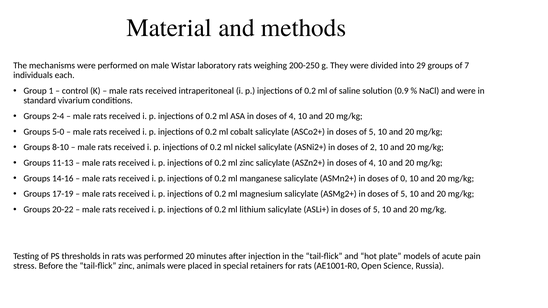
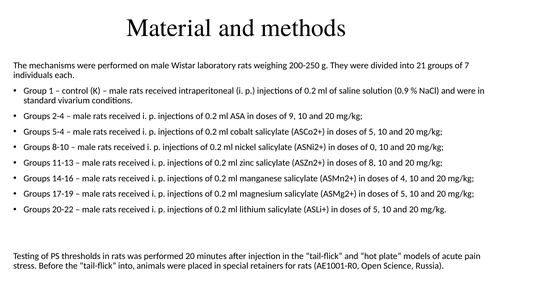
29: 29 -> 21
4 at (292, 116): 4 -> 9
5-0: 5-0 -> 5-4
2: 2 -> 0
4 at (372, 163): 4 -> 8
0: 0 -> 4
tail-flick zinc: zinc -> into
